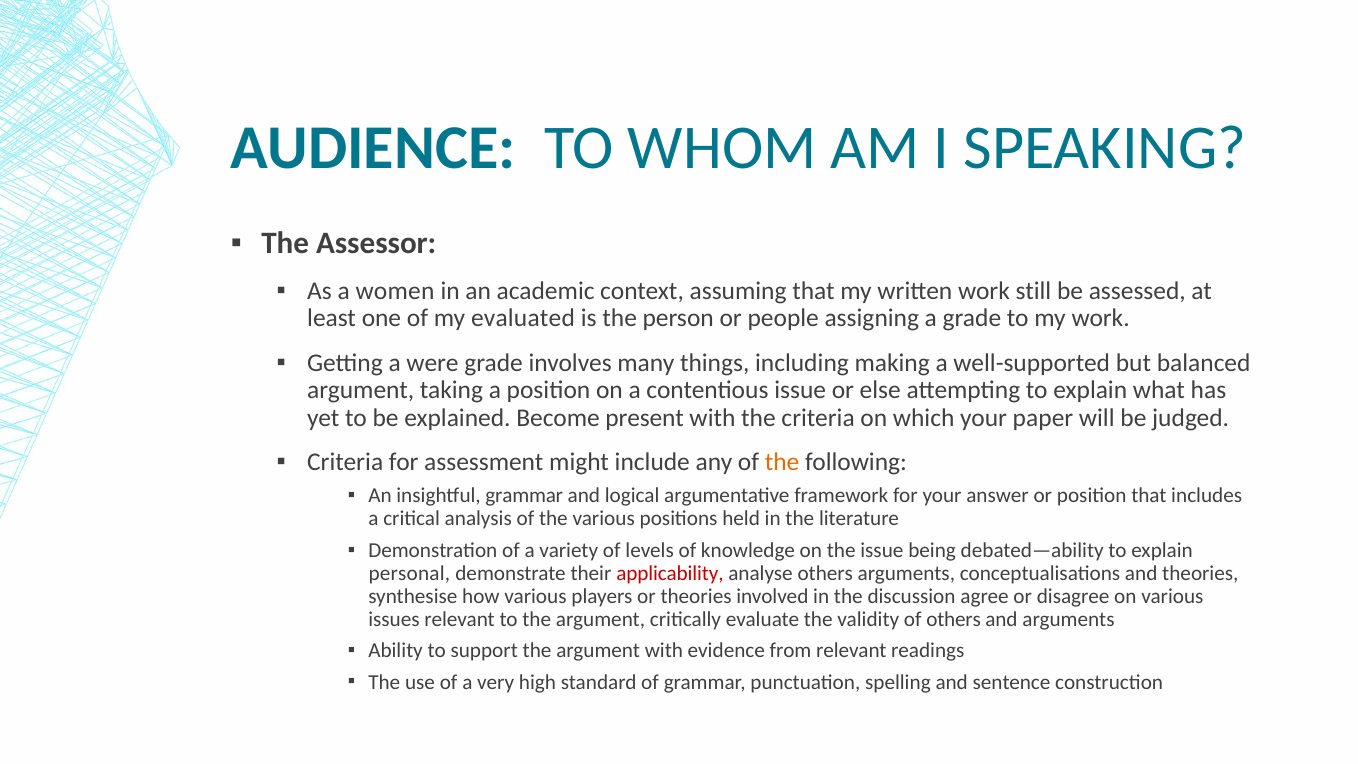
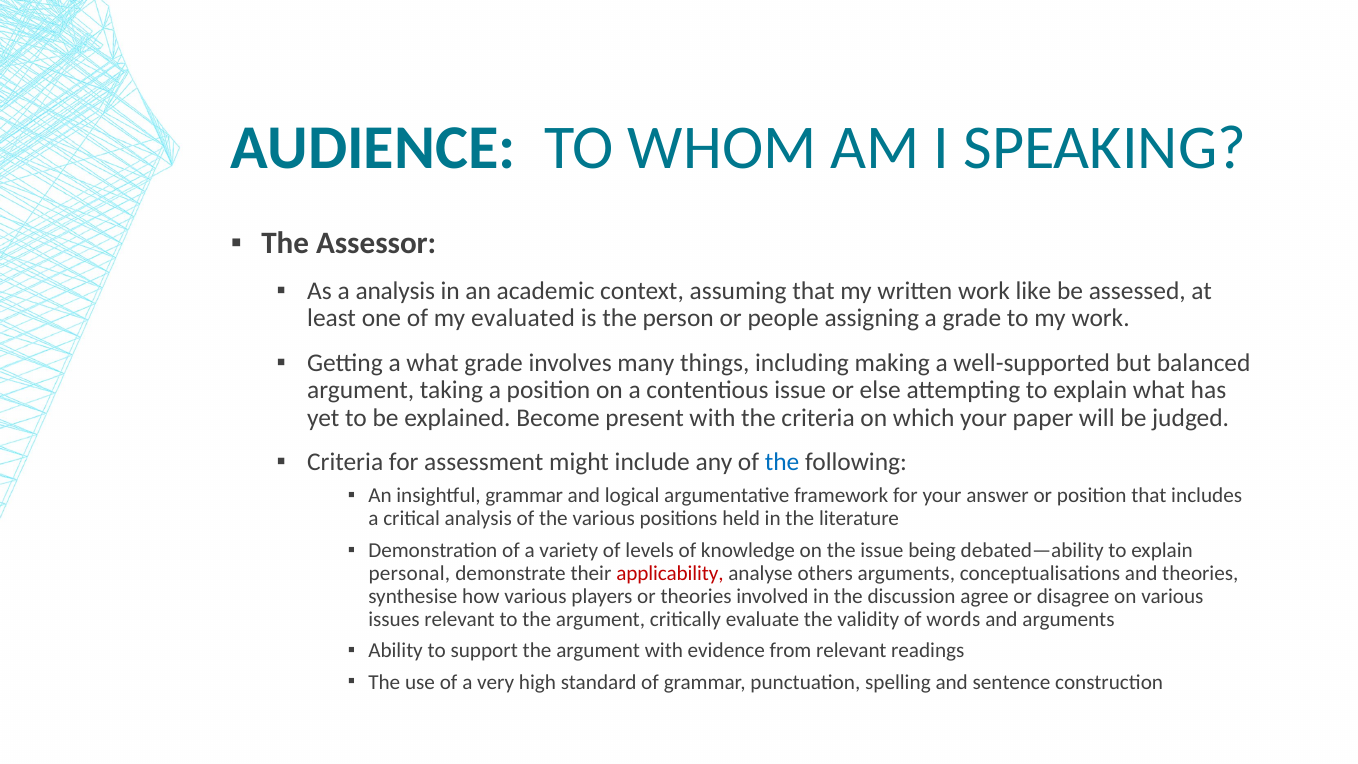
a women: women -> analysis
still: still -> like
a were: were -> what
the at (782, 462) colour: orange -> blue
of others: others -> words
